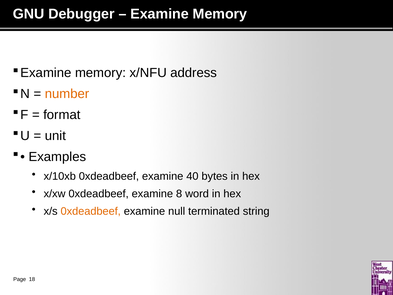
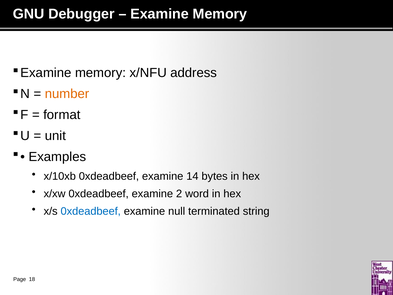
40: 40 -> 14
8: 8 -> 2
0xdeadbeef at (91, 211) colour: orange -> blue
